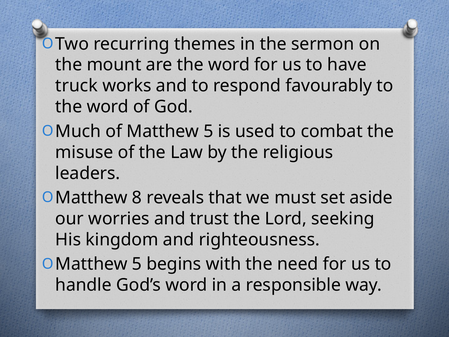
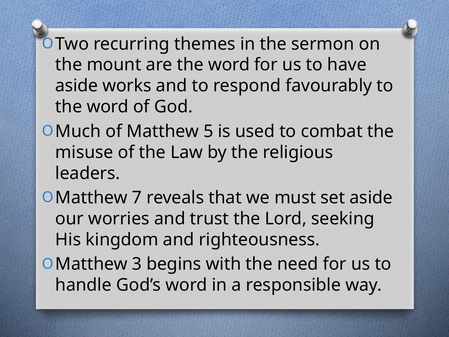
truck at (77, 86): truck -> aside
8: 8 -> 7
5 at (137, 264): 5 -> 3
